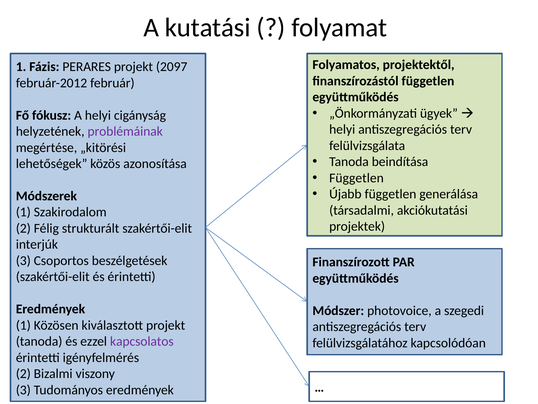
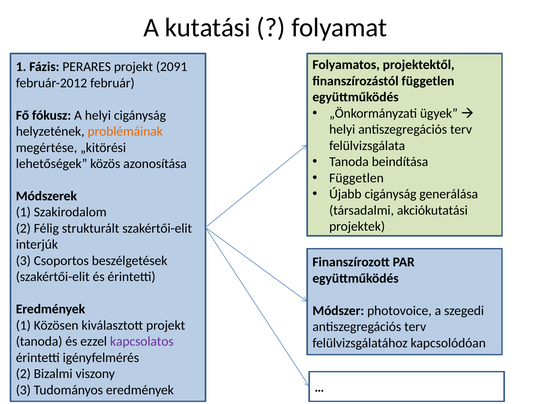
2097: 2097 -> 2091
problémáinak colour: purple -> orange
Újabb független: független -> cigányság
